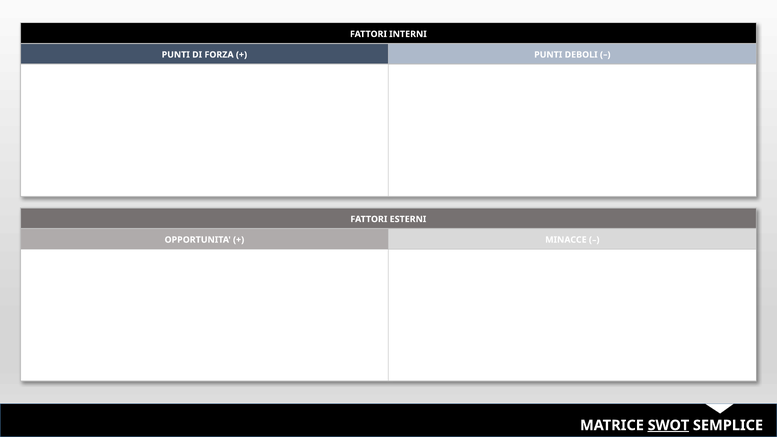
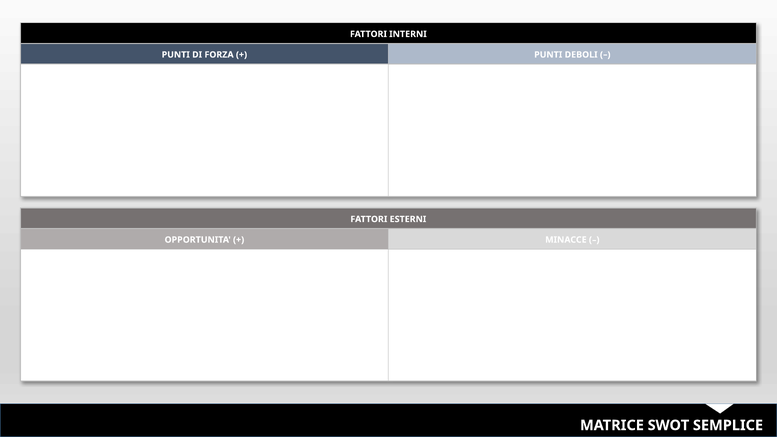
SWOT underline: present -> none
